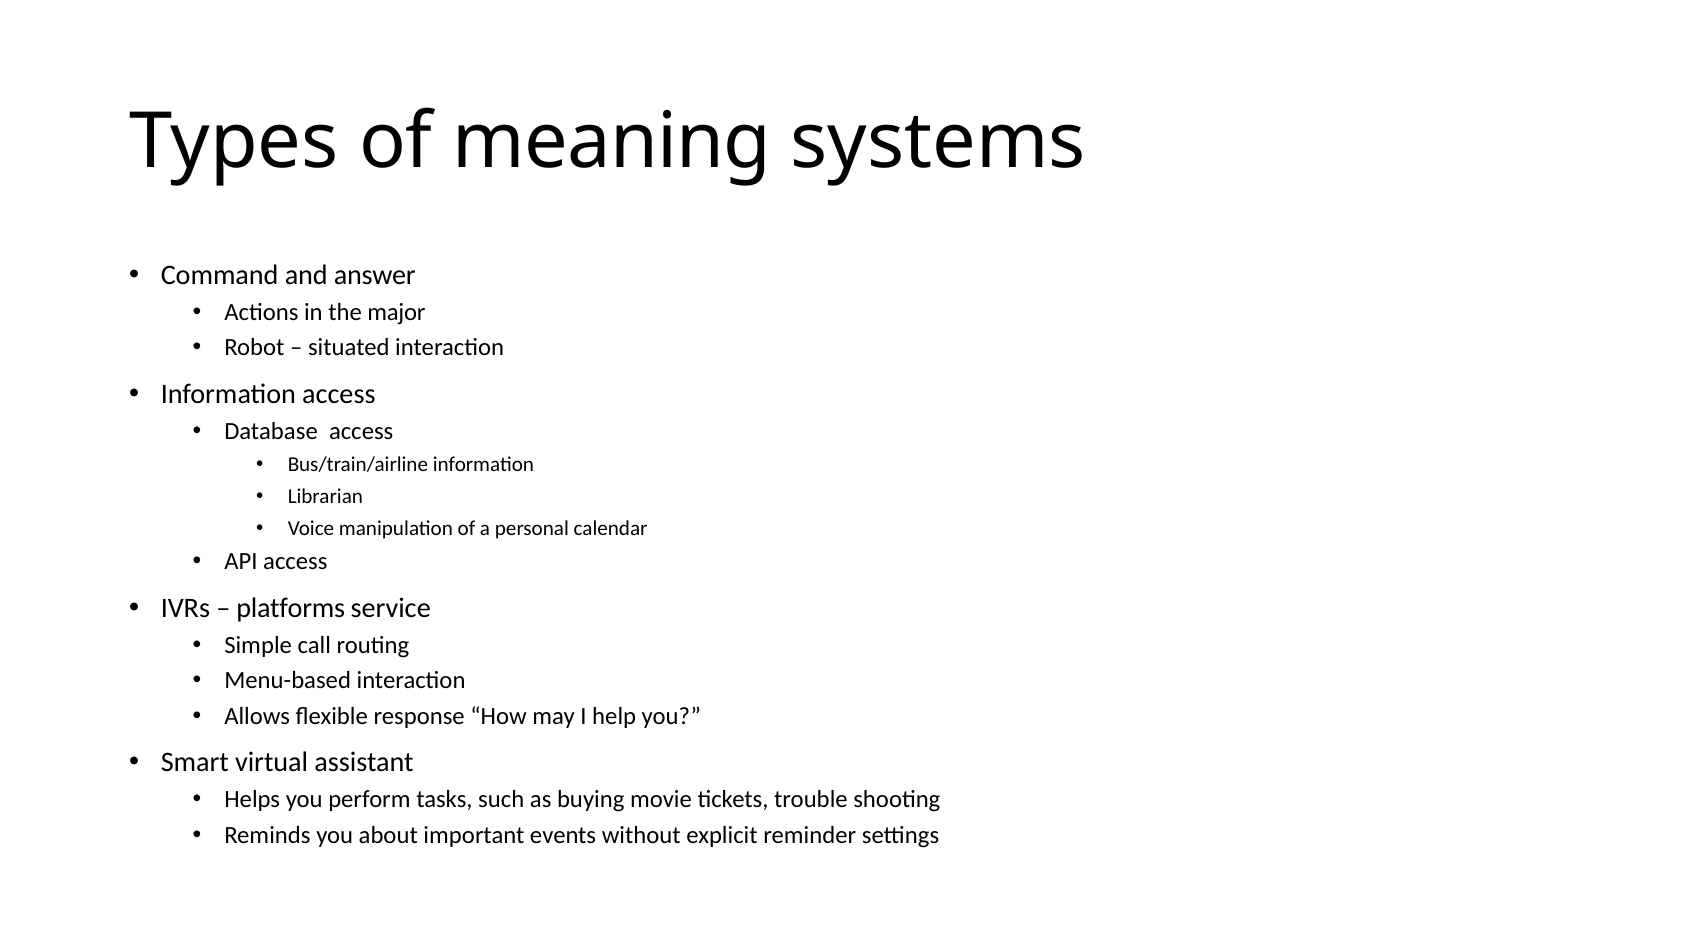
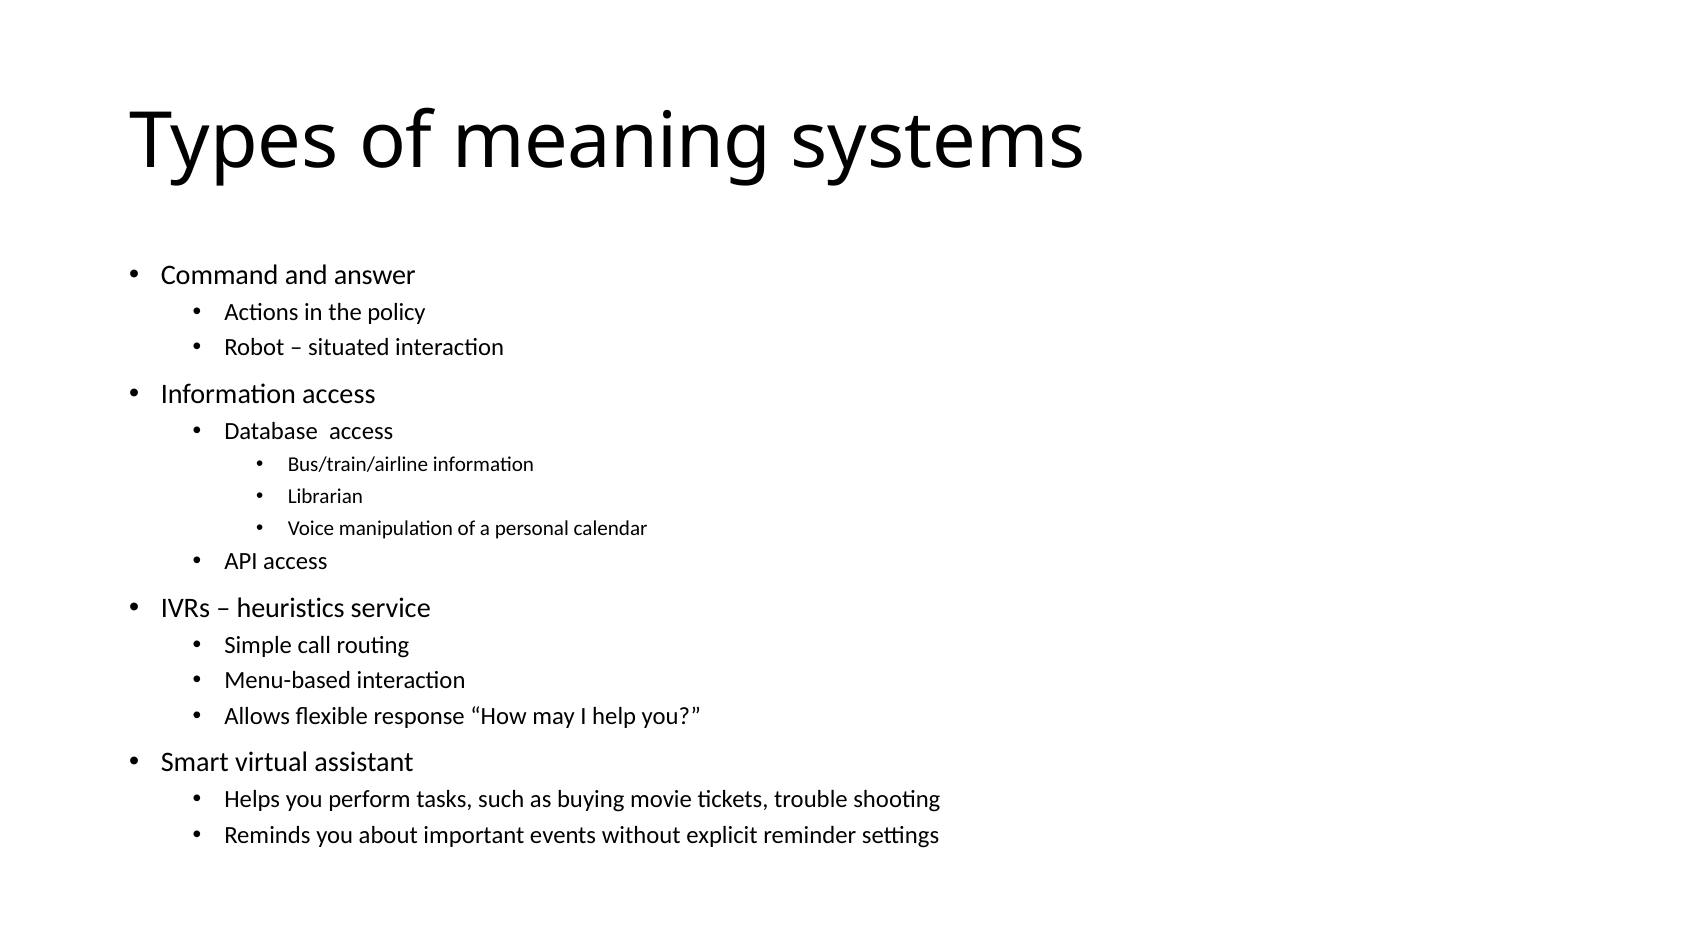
major: major -> policy
platforms: platforms -> heuristics
